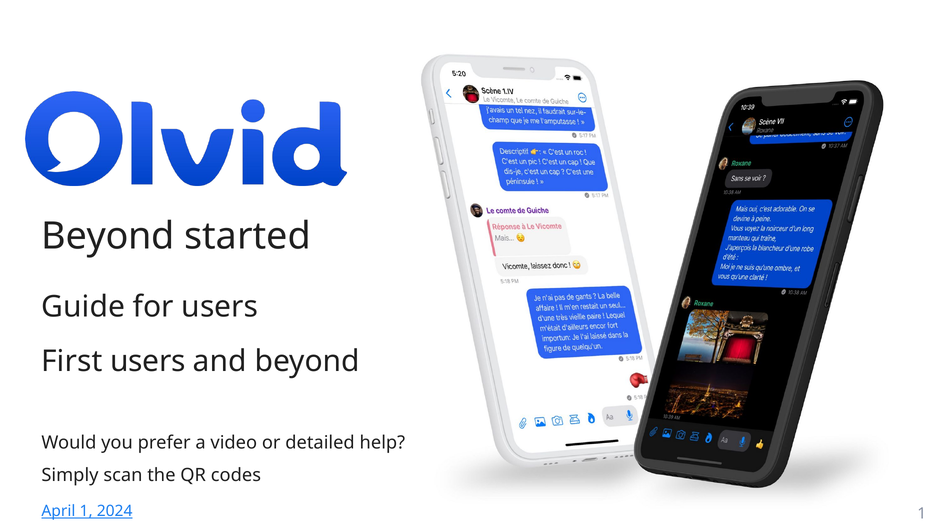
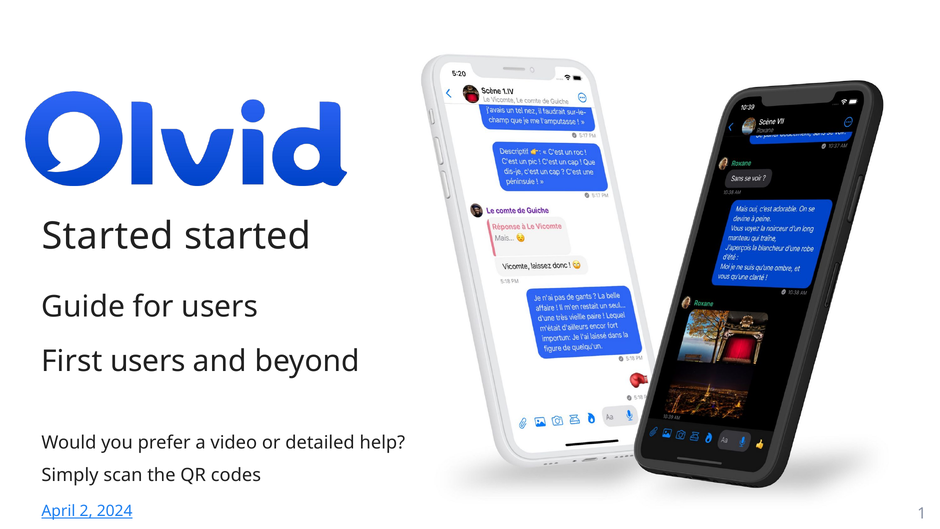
Beyond at (108, 236): Beyond -> Started
April 1: 1 -> 2
